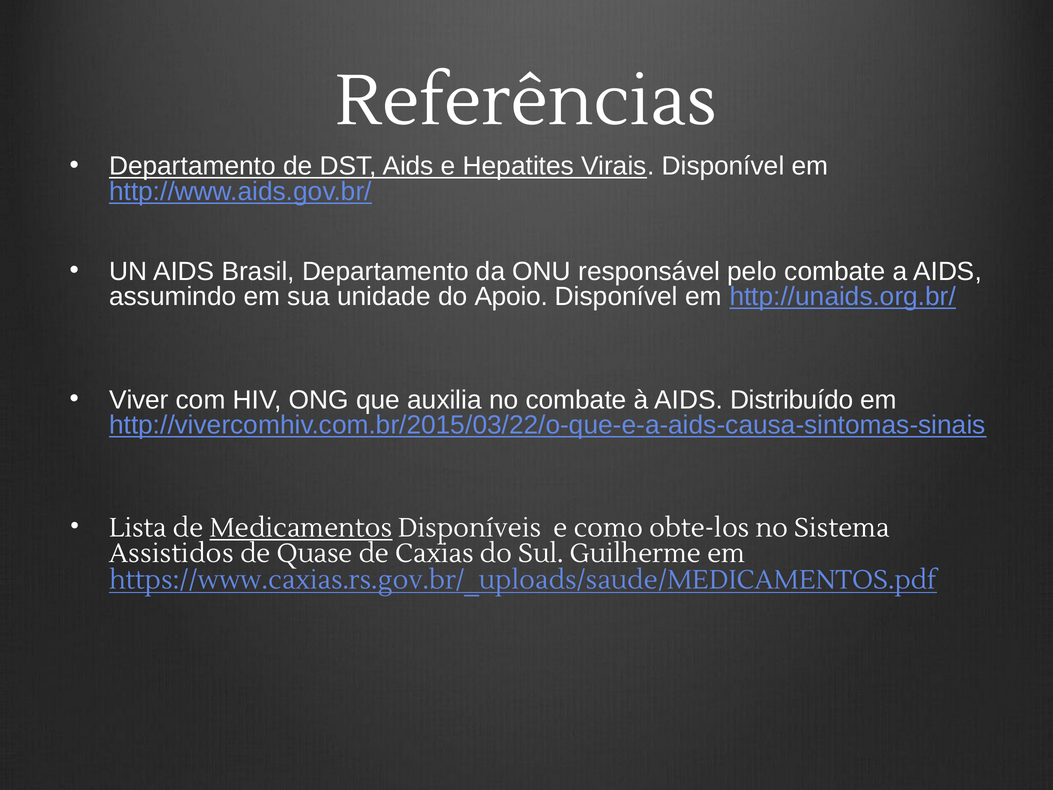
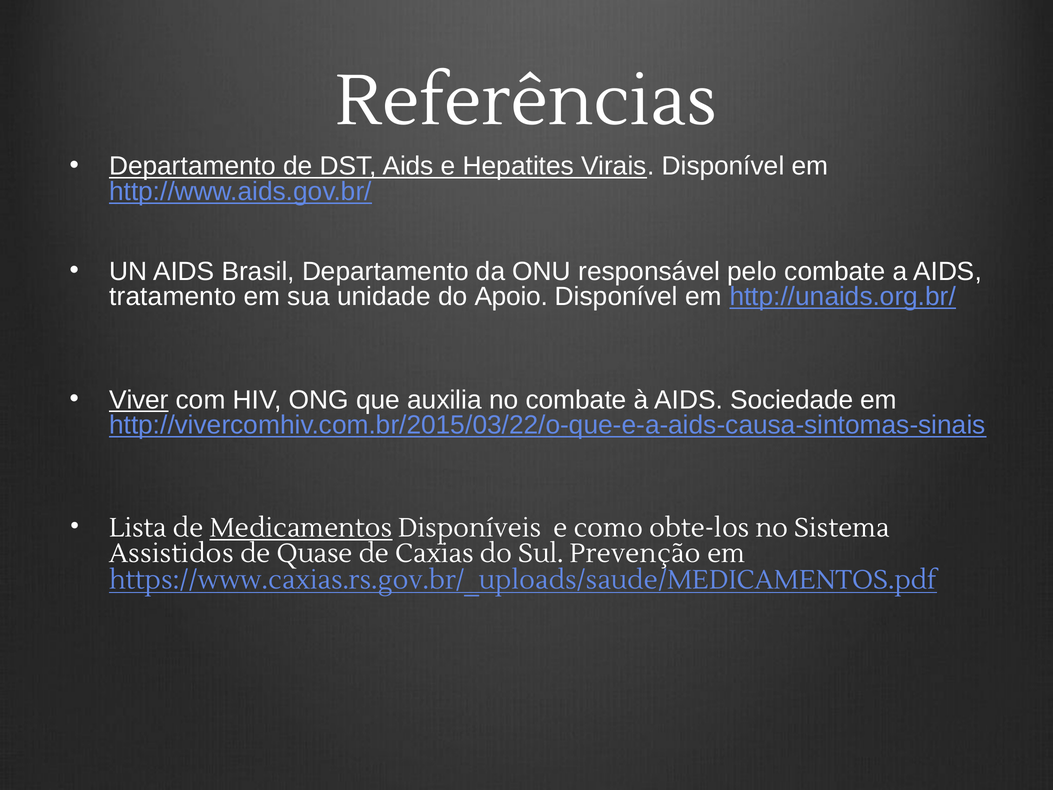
assumindo: assumindo -> tratamento
Viver underline: none -> present
Distribuído: Distribuído -> Sociedade
Guilherme: Guilherme -> Prevenção
